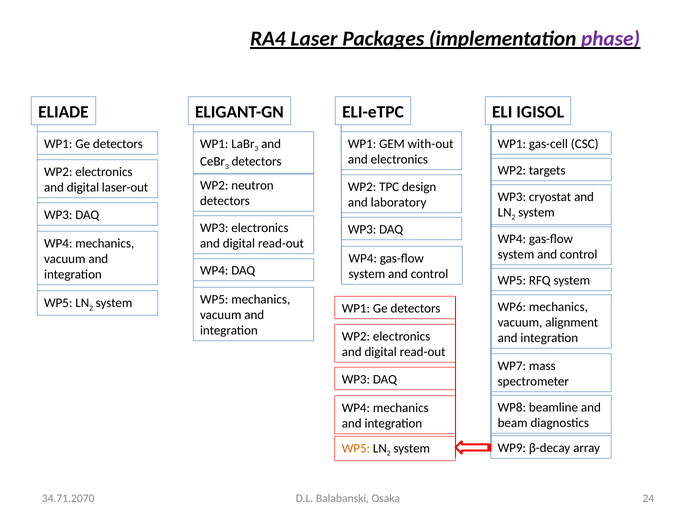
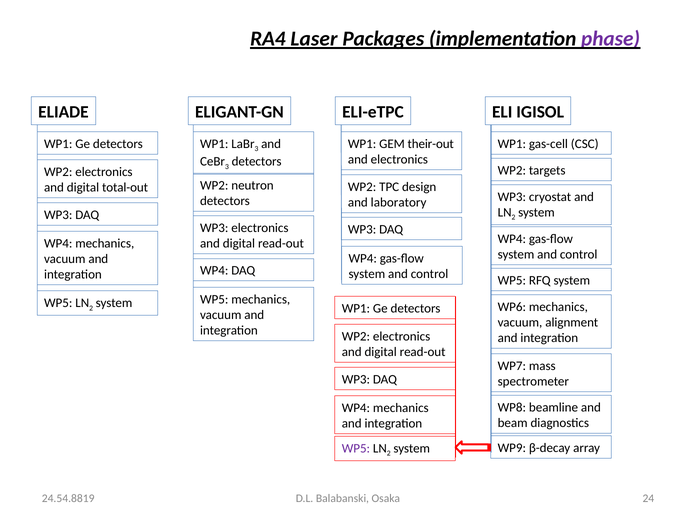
with-out: with-out -> their-out
laser-out: laser-out -> total-out
WP5 at (356, 448) colour: orange -> purple
34.71.2070: 34.71.2070 -> 24.54.8819
